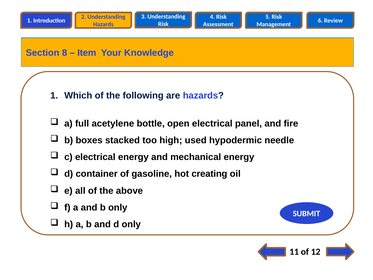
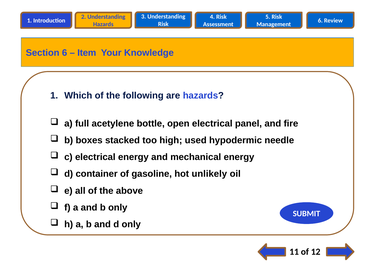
Section 8: 8 -> 6
creating: creating -> unlikely
